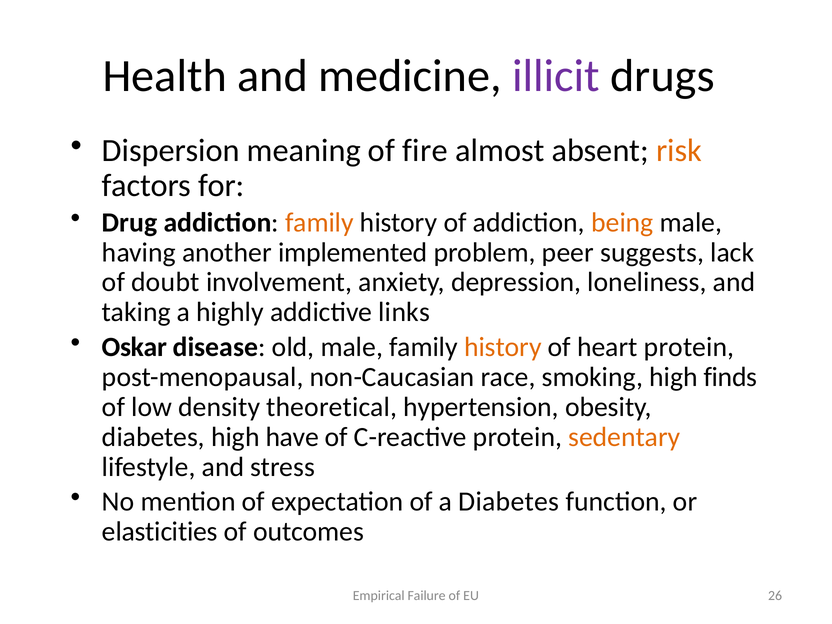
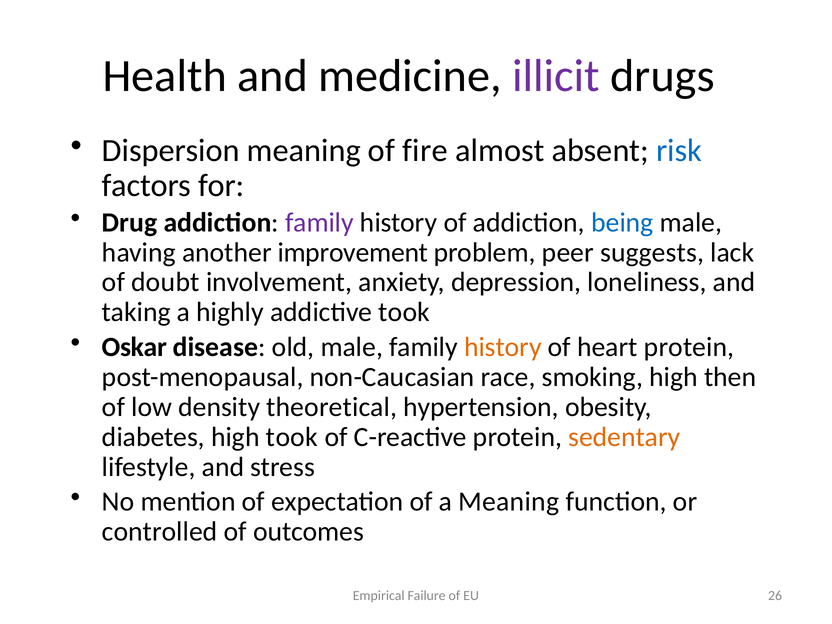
risk colour: orange -> blue
family at (319, 222) colour: orange -> purple
being colour: orange -> blue
implemented: implemented -> improvement
addictive links: links -> took
finds: finds -> then
high have: have -> took
a Diabetes: Diabetes -> Meaning
elasticities: elasticities -> controlled
